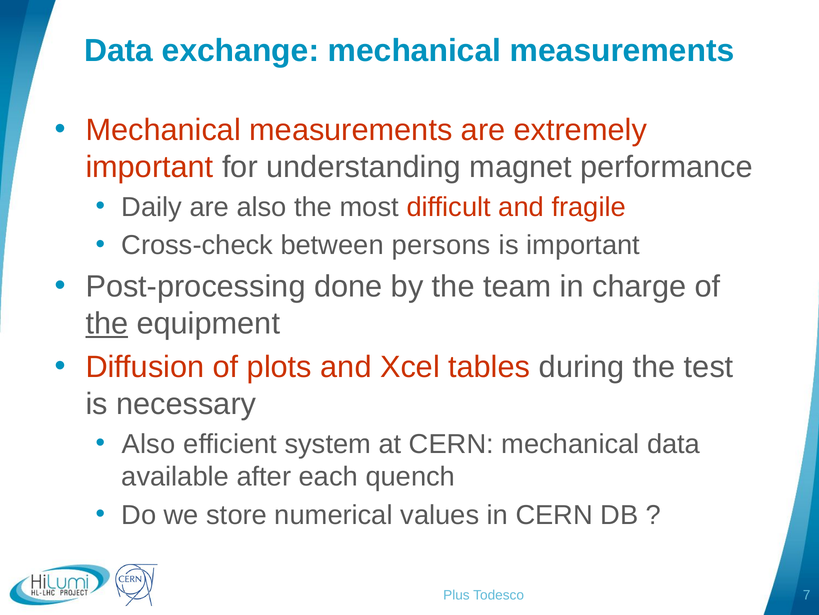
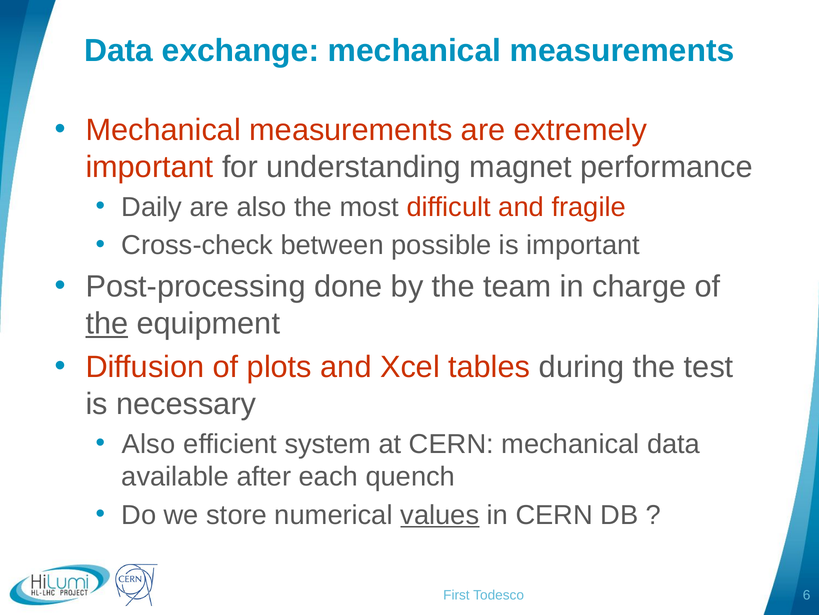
persons: persons -> possible
values underline: none -> present
Plus: Plus -> First
7: 7 -> 6
